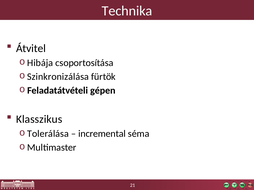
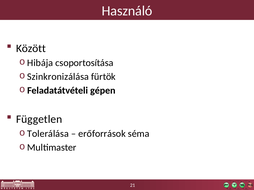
Technika: Technika -> Használó
Átvitel: Átvitel -> Között
Klasszikus: Klasszikus -> Független
incremental: incremental -> erőforrások
